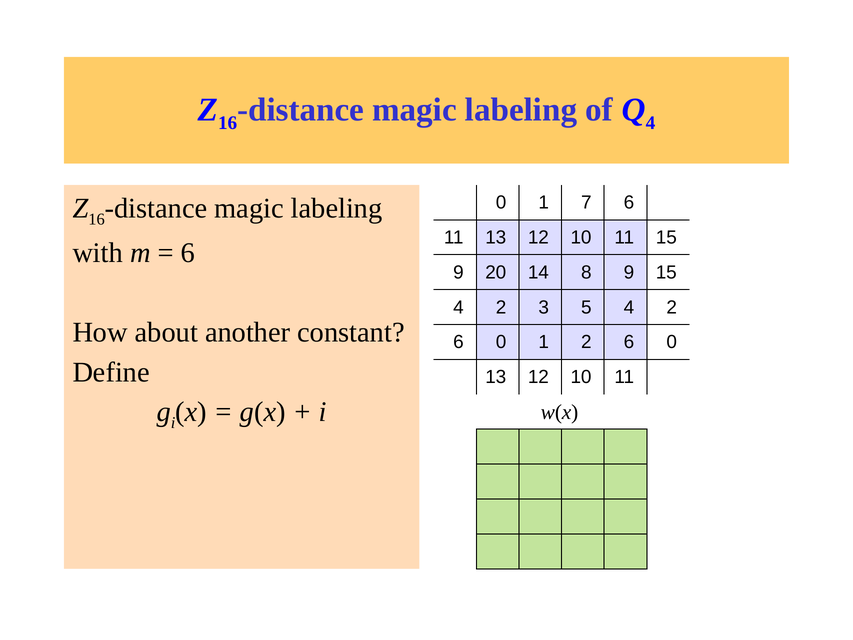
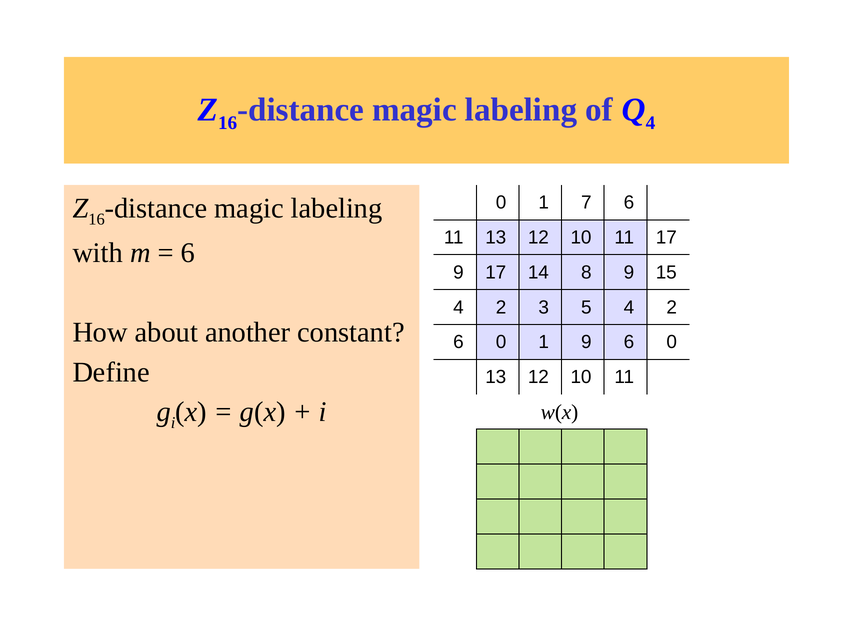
11 15: 15 -> 17
9 20: 20 -> 17
1 2: 2 -> 9
